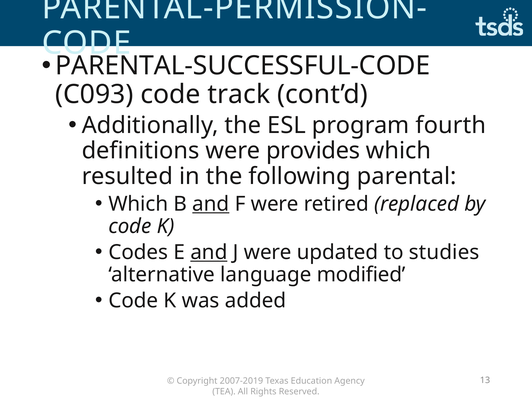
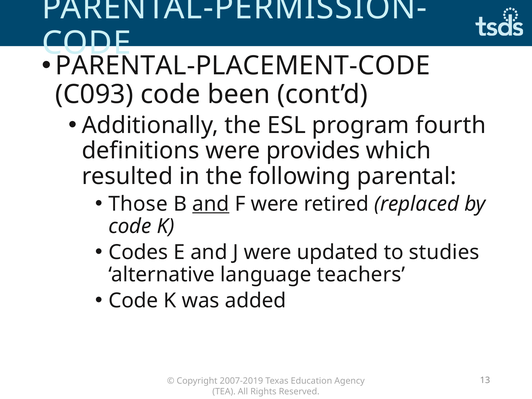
PARENTAL-SUCCESSFUL-CODE: PARENTAL-SUCCESSFUL-CODE -> PARENTAL-PLACEMENT-CODE
track: track -> been
Which at (138, 204): Which -> Those
and at (209, 252) underline: present -> none
modified: modified -> teachers
